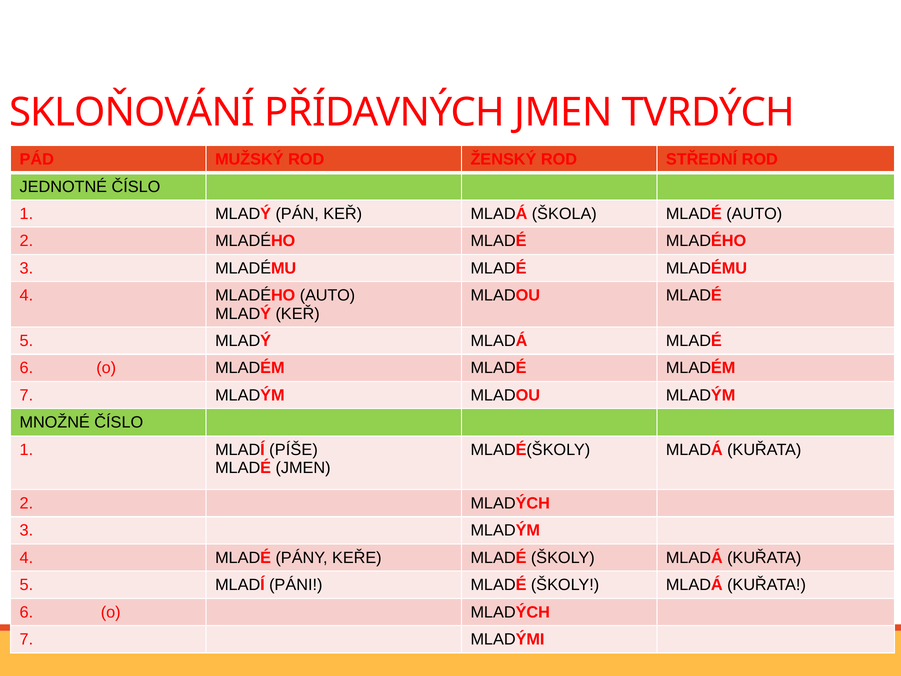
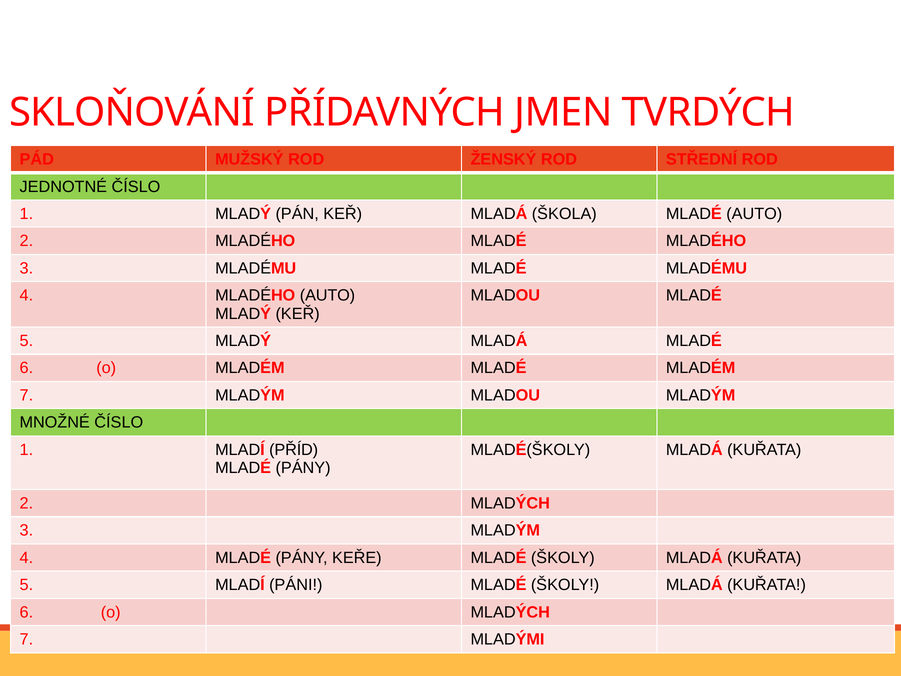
PÍŠE: PÍŠE -> PŘÍD
JMEN at (303, 468): JMEN -> PÁNY
